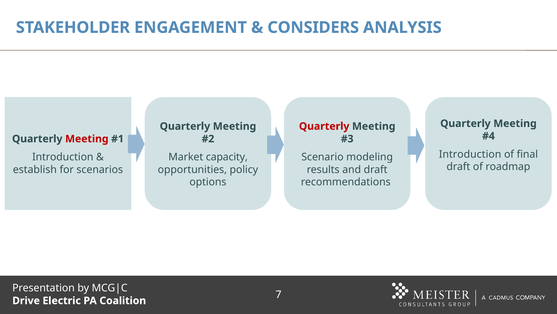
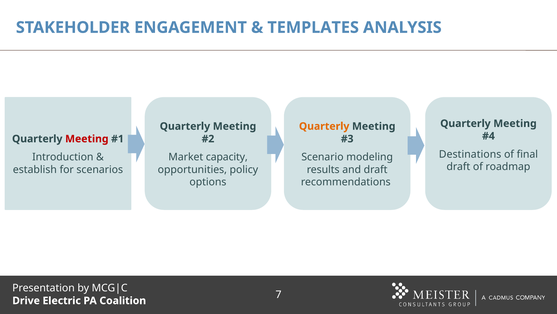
CONSIDERS: CONSIDERS -> TEMPLATES
Quarterly at (324, 126) colour: red -> orange
Introduction at (470, 154): Introduction -> Destinations
